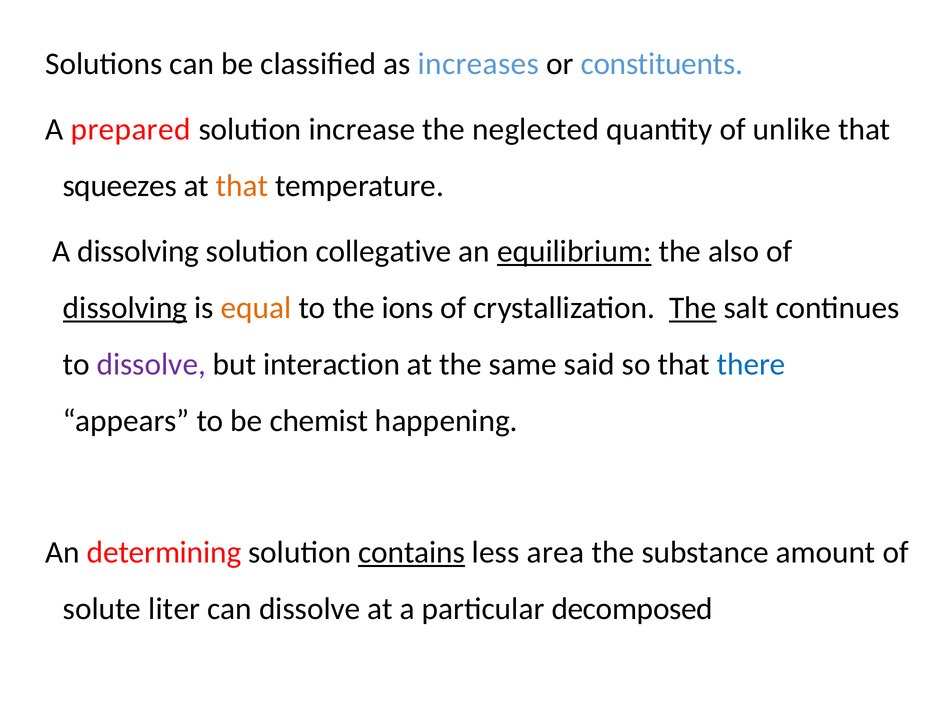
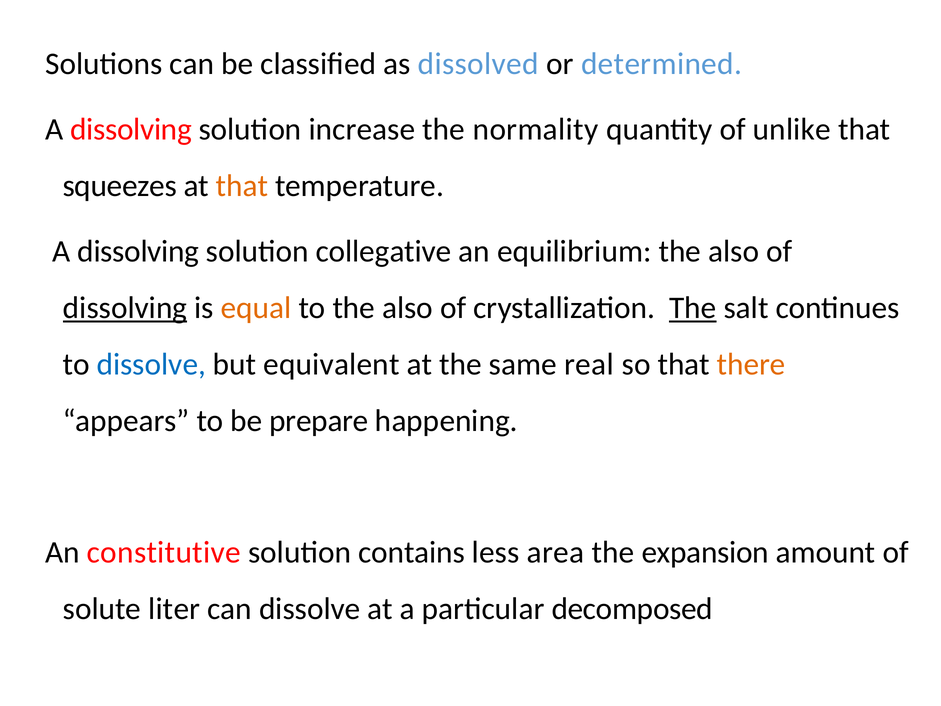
increases: increases -> dissolved
constituents: constituents -> determined
prepared at (131, 129): prepared -> dissolving
neglected: neglected -> normality
equilibrium underline: present -> none
to the ions: ions -> also
dissolve at (151, 364) colour: purple -> blue
interaction: interaction -> equivalent
said: said -> real
there colour: blue -> orange
chemist: chemist -> prepare
determining: determining -> constitutive
contains underline: present -> none
substance: substance -> expansion
